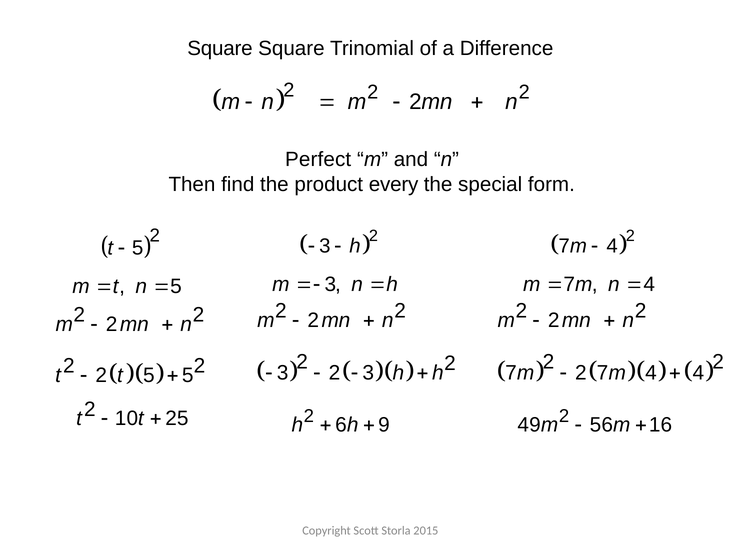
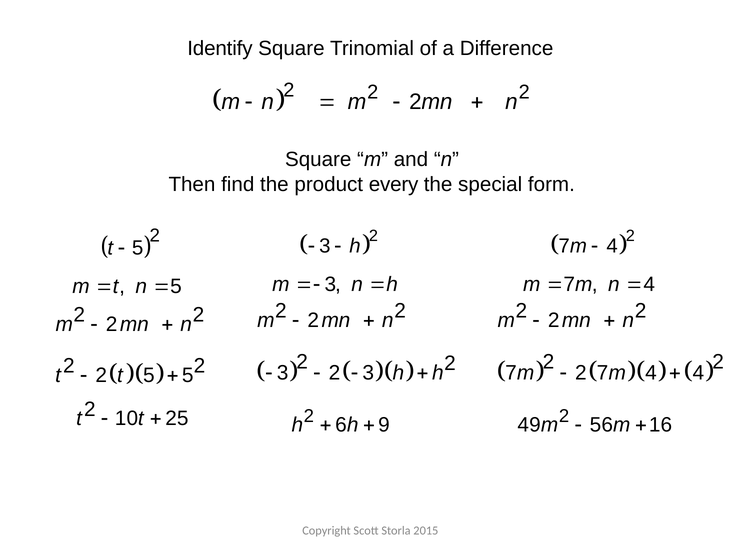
Square at (220, 48): Square -> Identify
Perfect at (318, 159): Perfect -> Square
